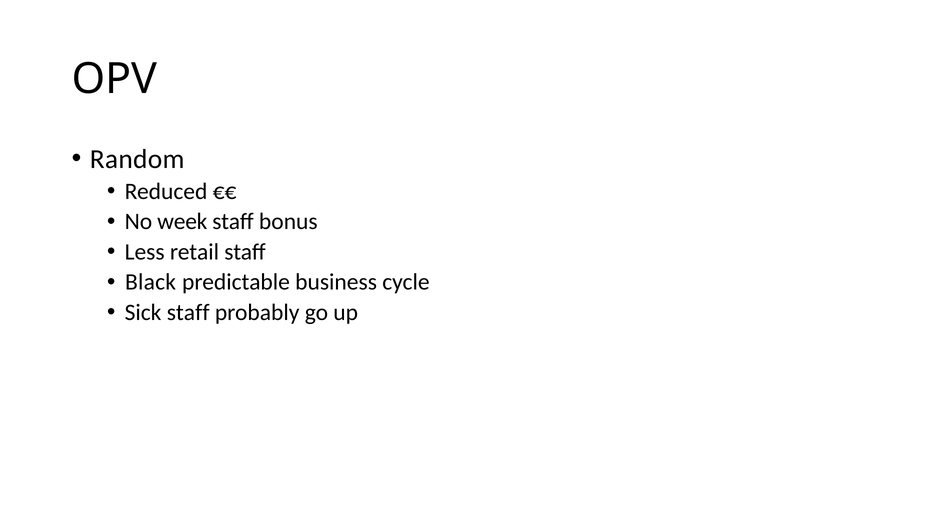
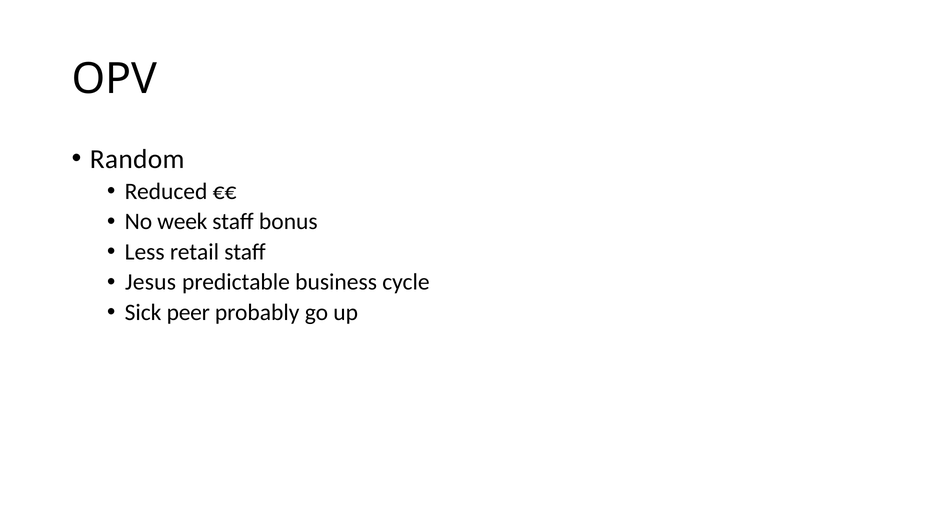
Black: Black -> Jesus
Sick staff: staff -> peer
